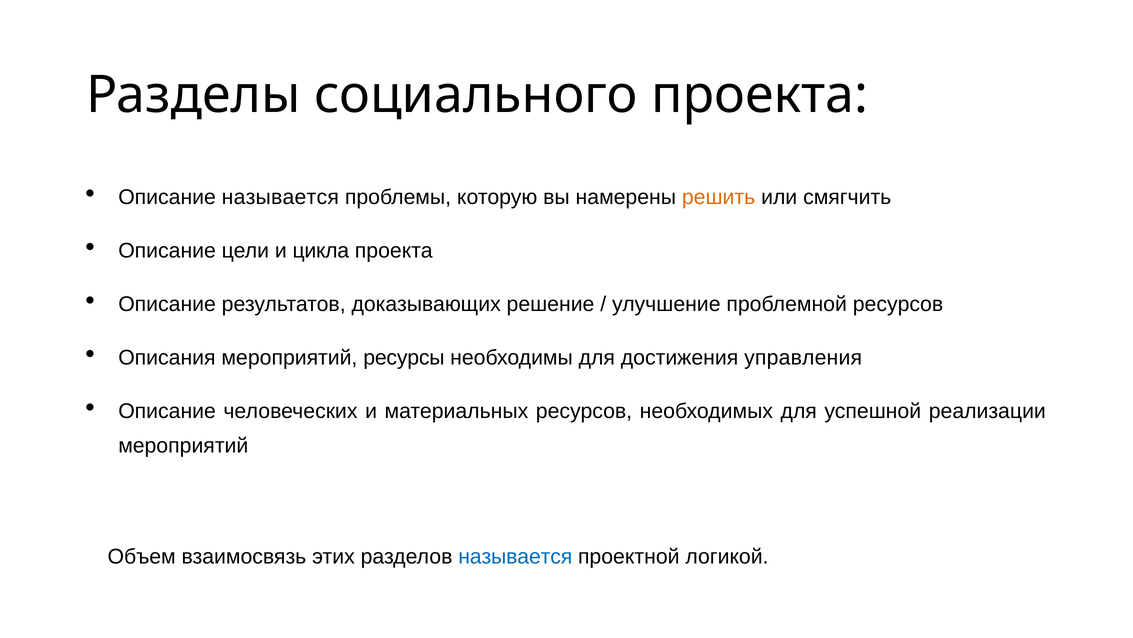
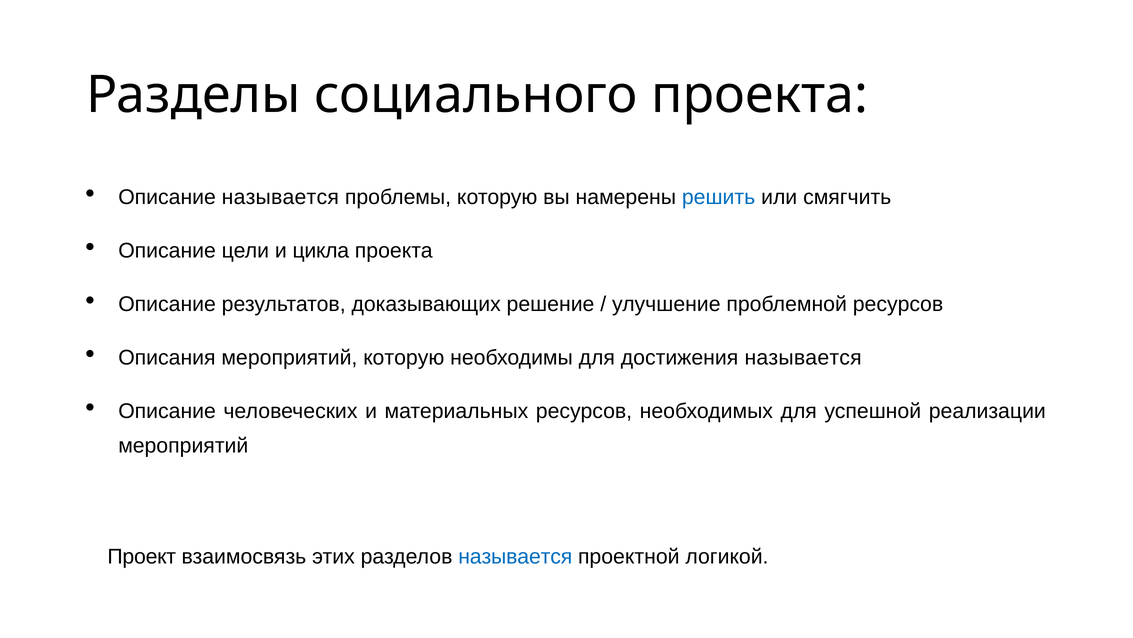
решить colour: orange -> blue
мероприятий ресурсы: ресурсы -> которую
достижения управления: управления -> называется
Объем: Объем -> Проект
